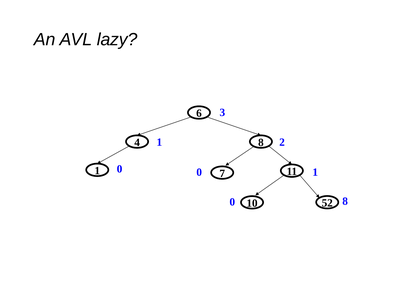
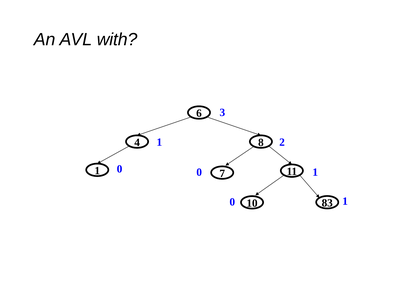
lazy: lazy -> with
8 at (345, 201): 8 -> 1
52: 52 -> 83
